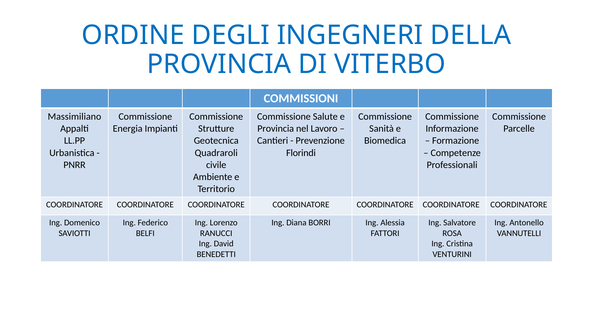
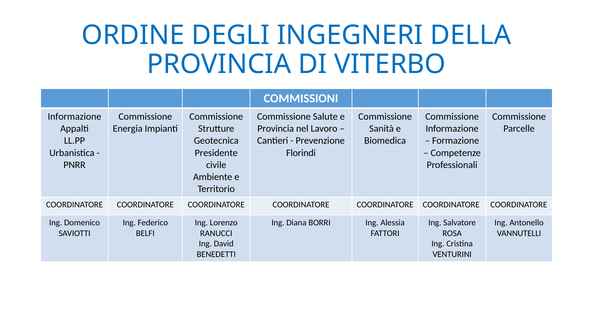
Massimiliano at (74, 117): Massimiliano -> Informazione
Quadraroli: Quadraroli -> Presidente
